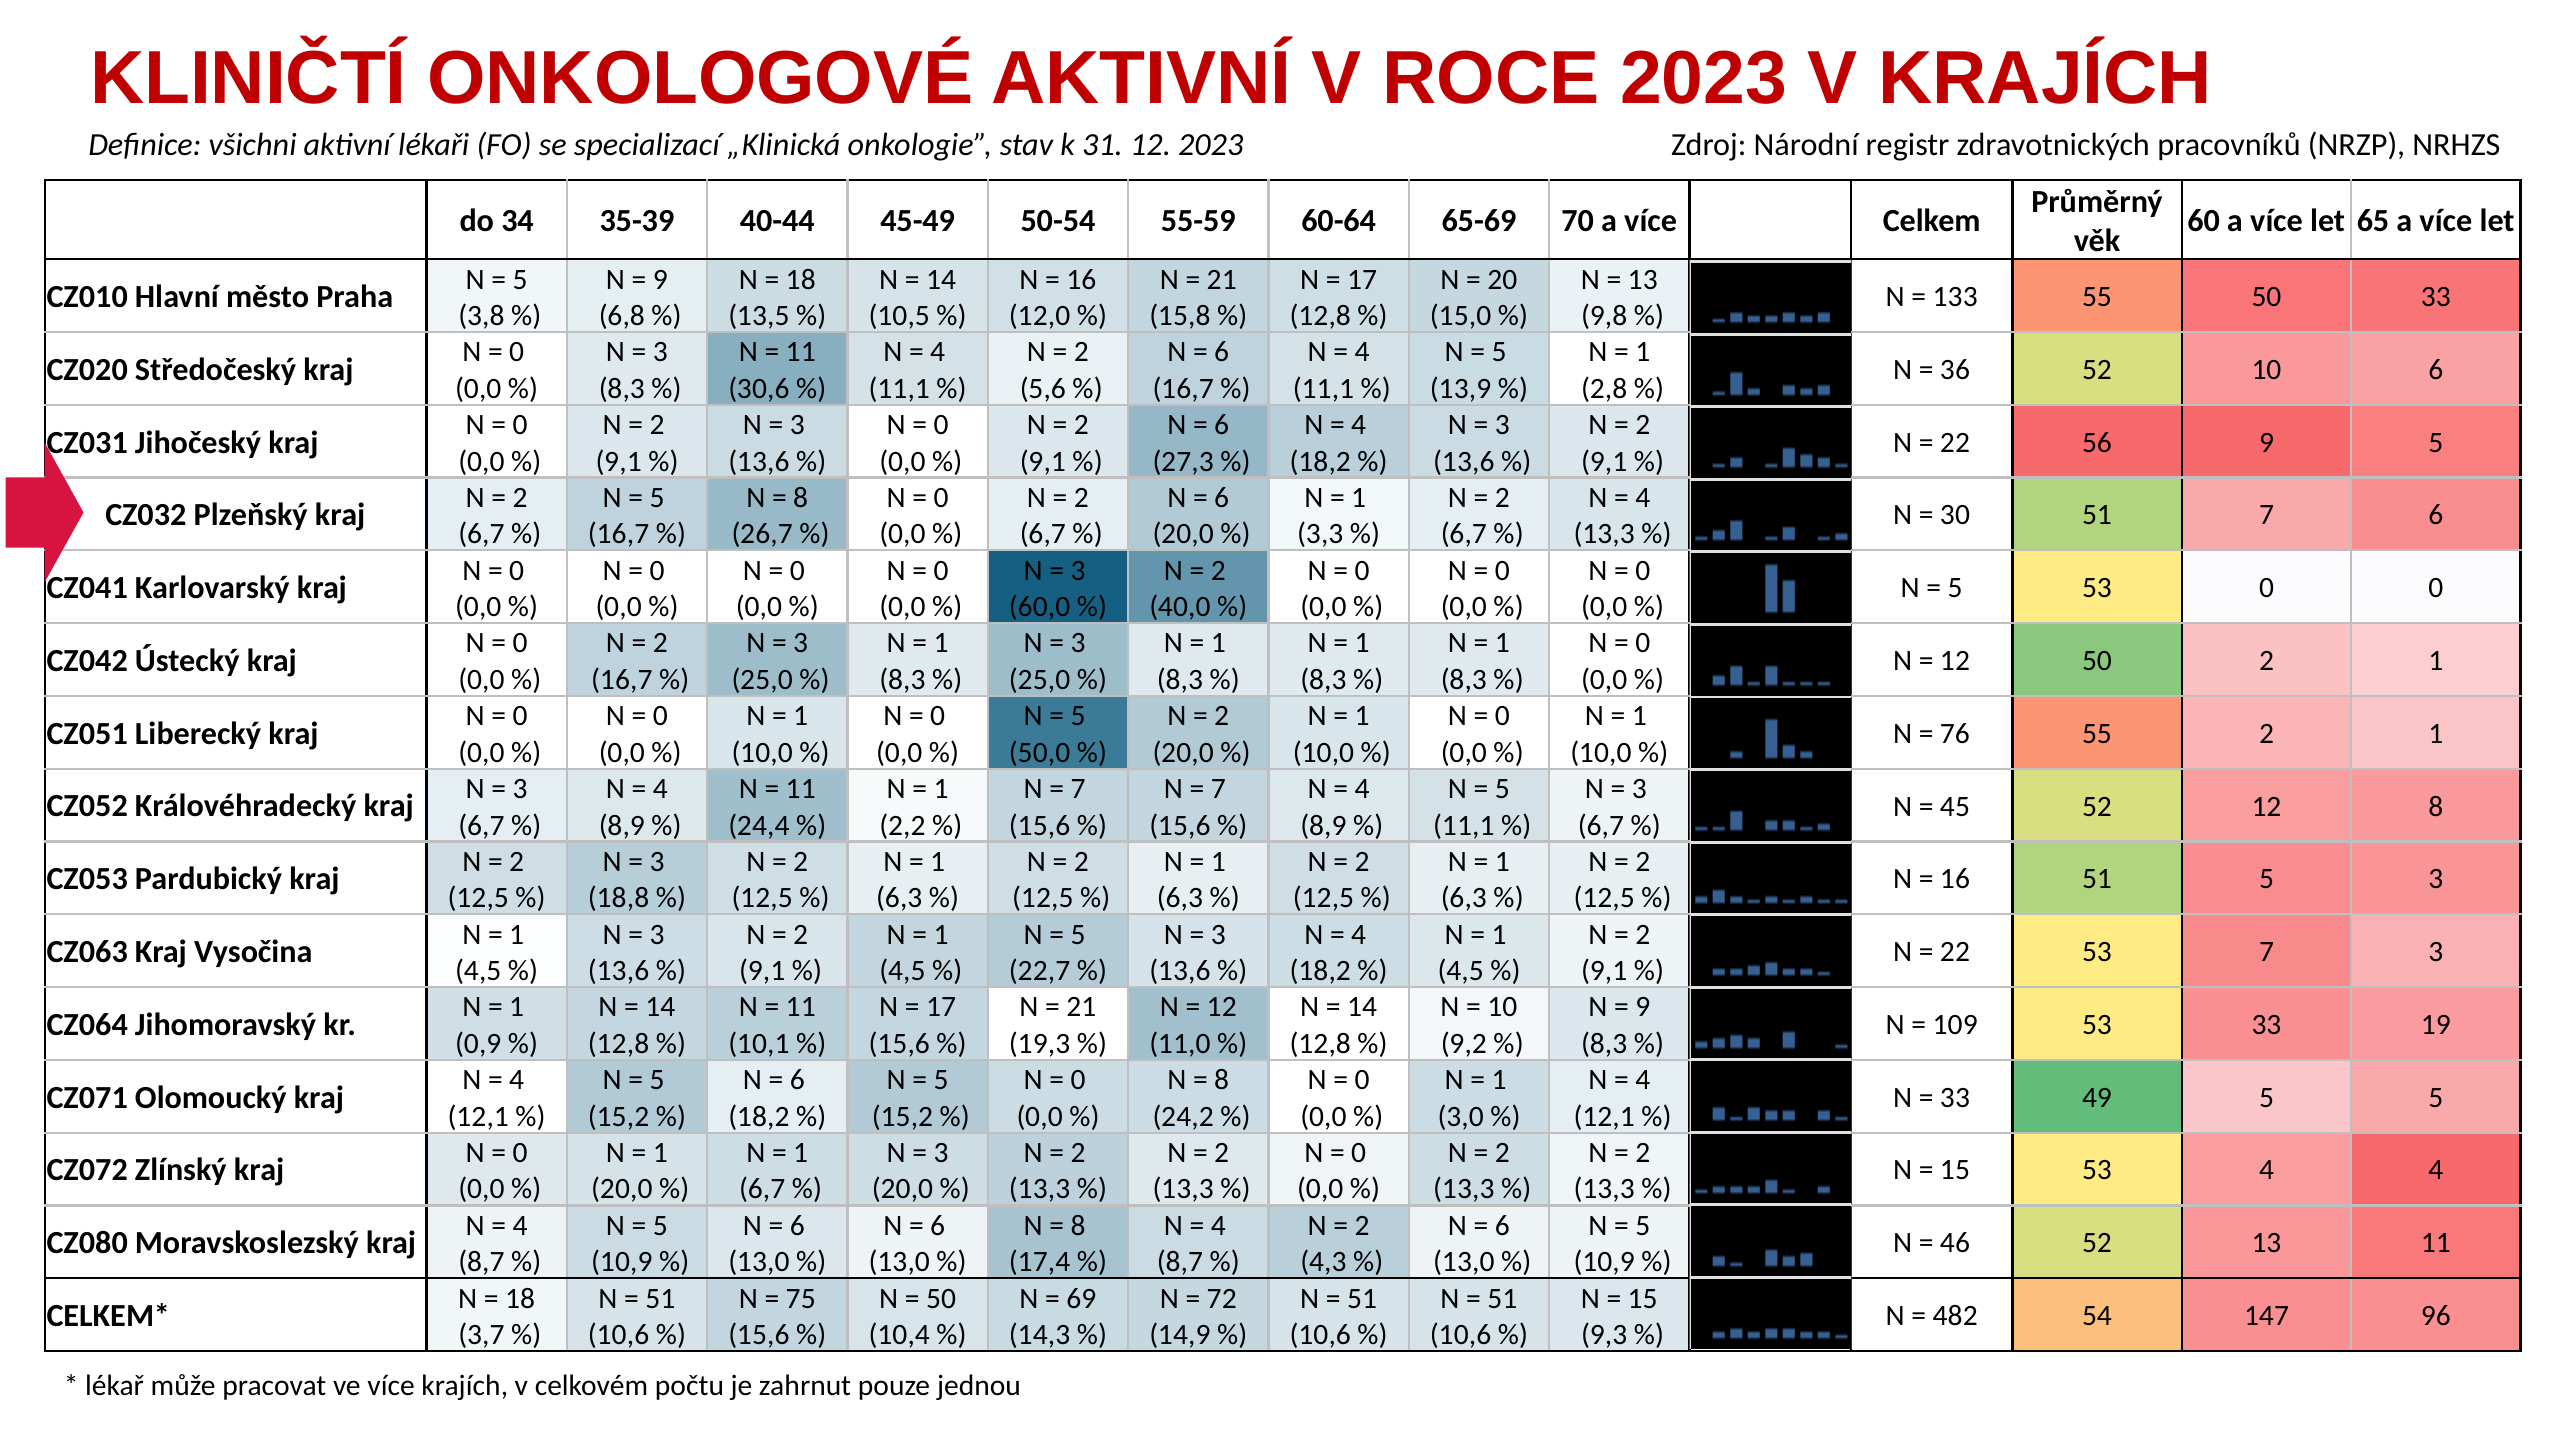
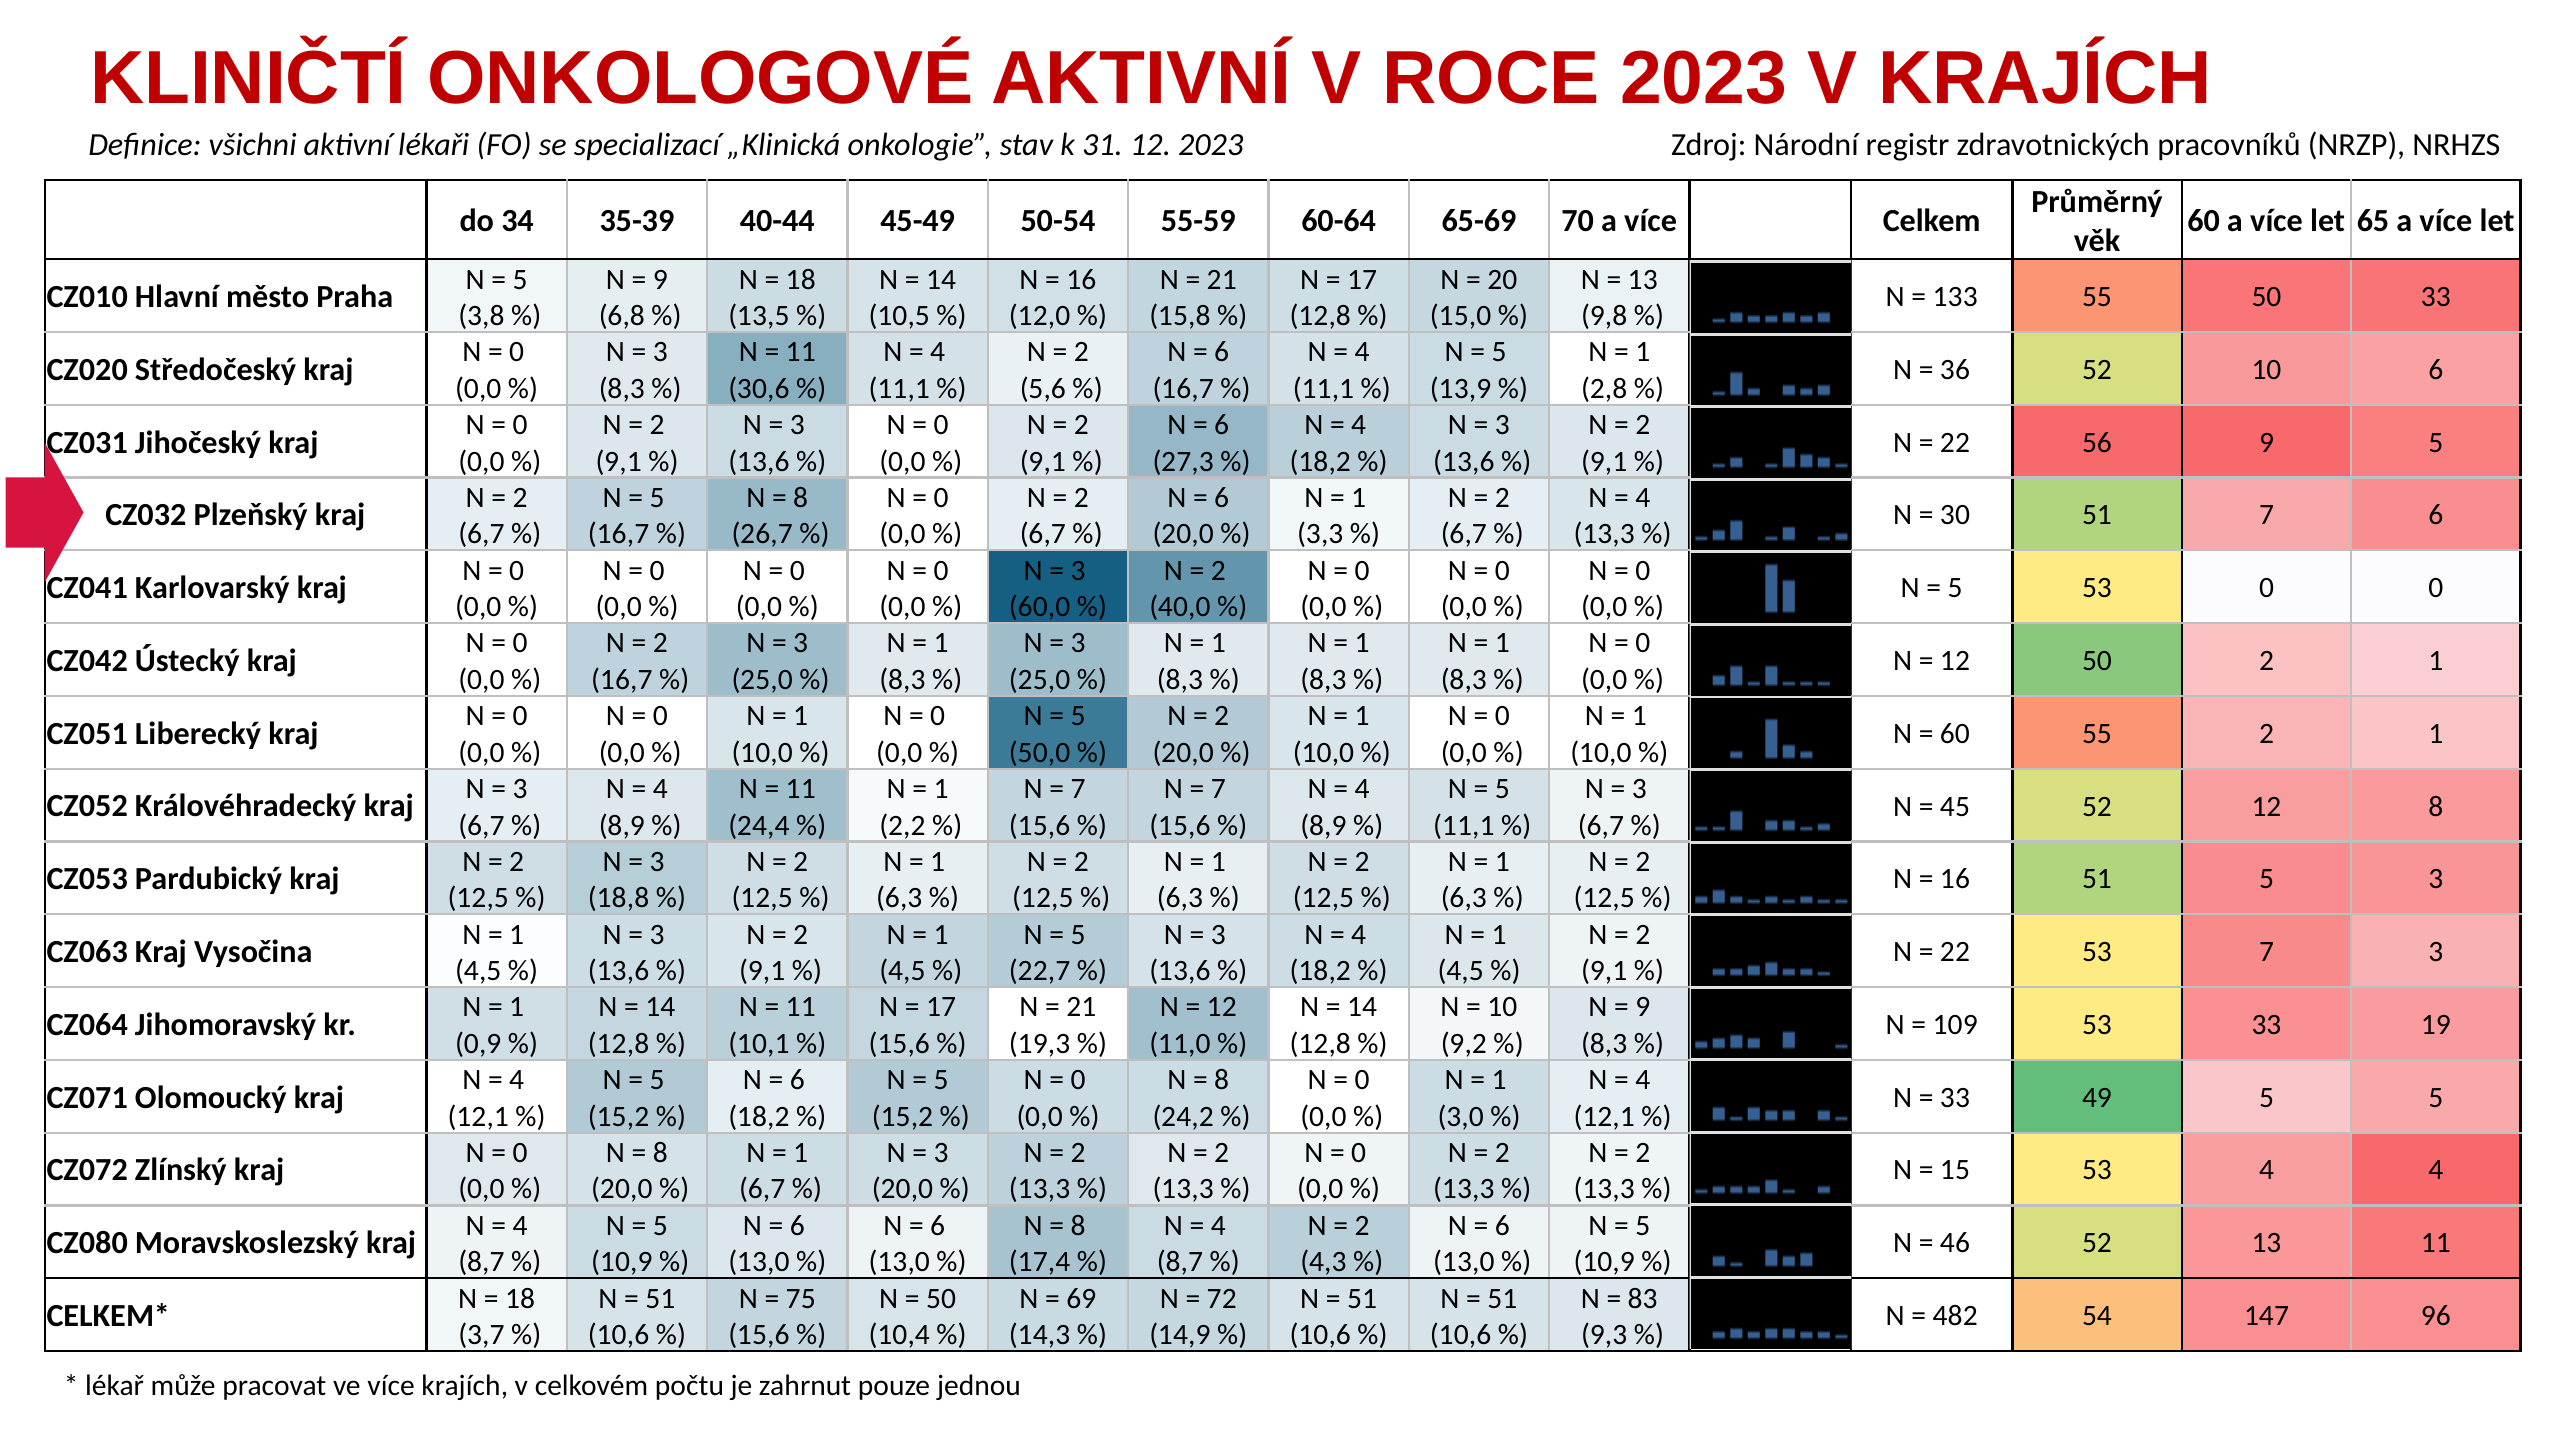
76 at (1955, 733): 76 -> 60
1 at (660, 1153): 1 -> 8
15 at (1643, 1298): 15 -> 83
